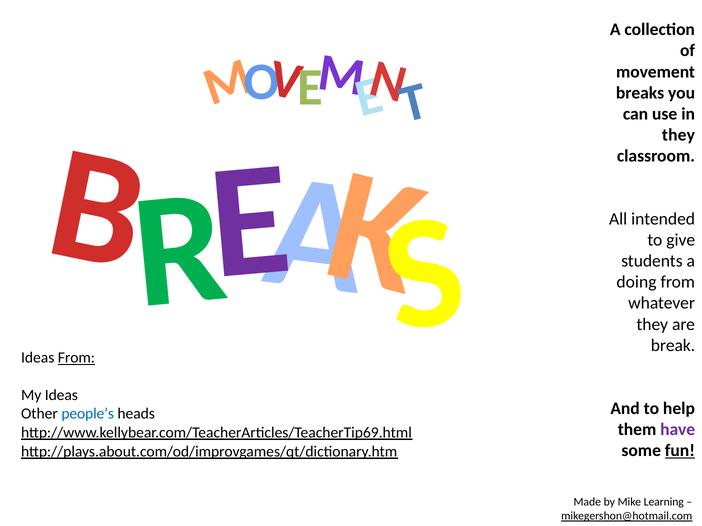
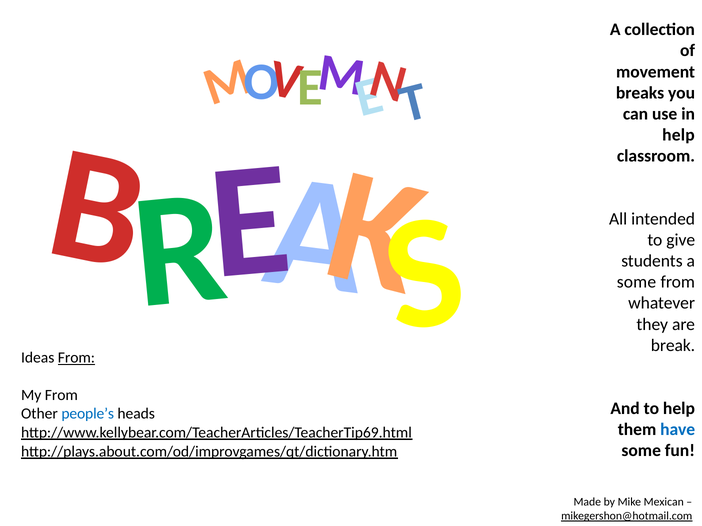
they at (678, 135): they -> help
doing at (637, 282): doing -> some
My Ideas: Ideas -> From
have colour: purple -> blue
fun underline: present -> none
Learning: Learning -> Mexican
